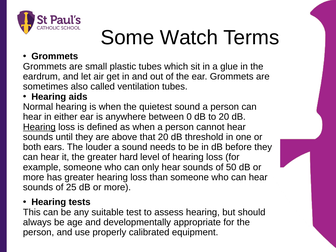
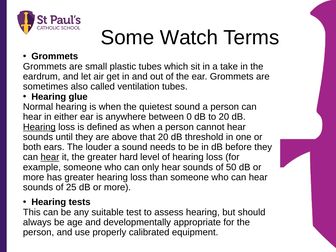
glue: glue -> take
aids: aids -> glue
hear at (50, 157) underline: none -> present
